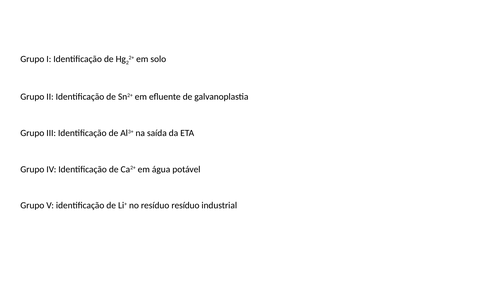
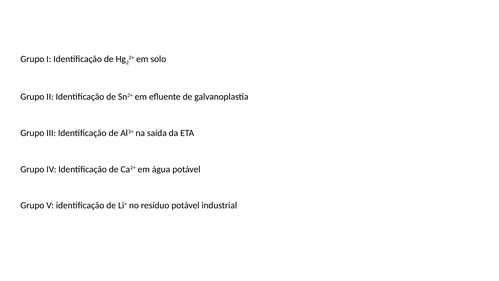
resíduo resíduo: resíduo -> potável
